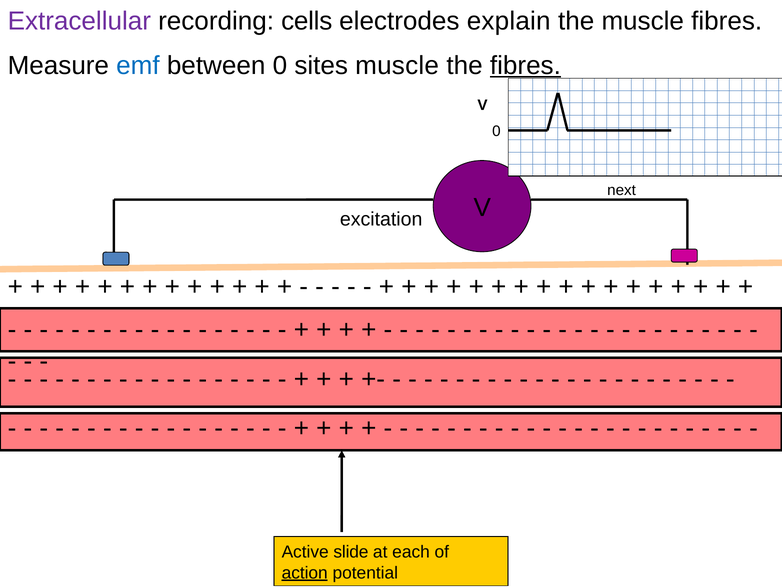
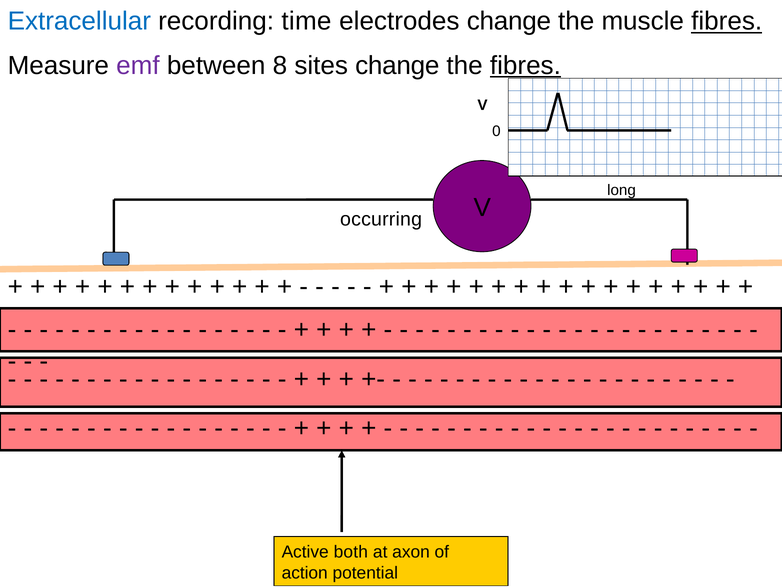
Extracellular colour: purple -> blue
cells: cells -> time
electrodes explain: explain -> change
fibres at (727, 21) underline: none -> present
emf colour: blue -> purple
between 0: 0 -> 8
sites muscle: muscle -> change
next: next -> long
excitation: excitation -> occurring
slide: slide -> both
each: each -> axon
action underline: present -> none
